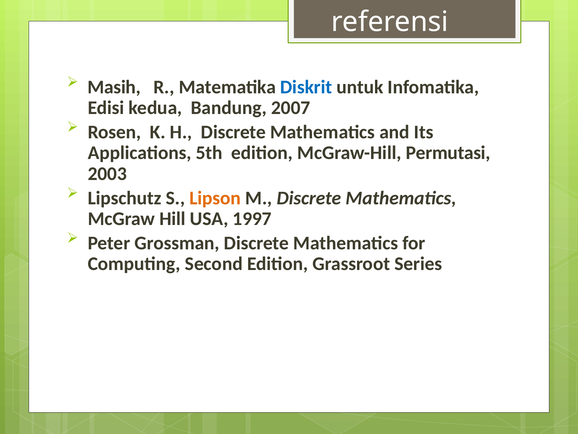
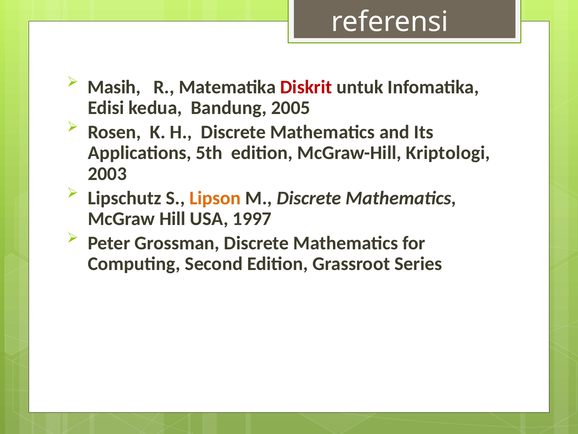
Diskrit colour: blue -> red
2007: 2007 -> 2005
Permutasi: Permutasi -> Kriptologi
